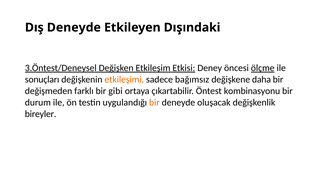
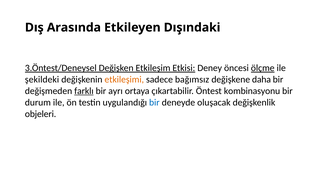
Dış Deneyde: Deneyde -> Arasında
sonuçları: sonuçları -> şekildeki
farklı underline: none -> present
gibi: gibi -> ayrı
bir at (154, 102) colour: orange -> blue
bireyler: bireyler -> objeleri
